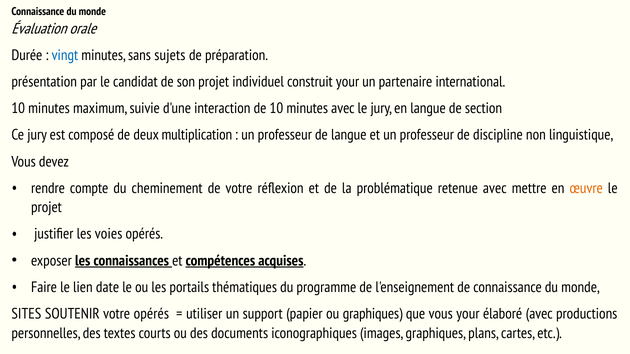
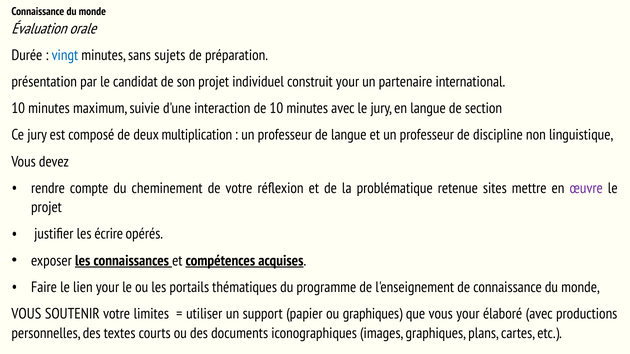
retenue avec: avec -> sites
œuvre colour: orange -> purple
voies: voies -> écrire
lien date: date -> your
SITES at (26, 314): SITES -> VOUS
votre opérés: opérés -> limites
